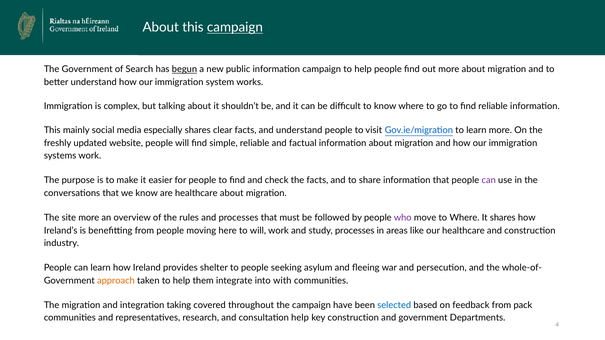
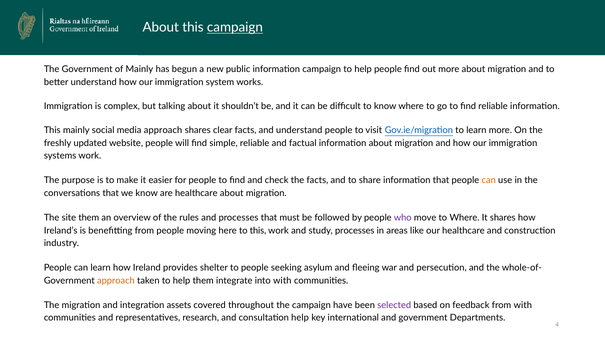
of Search: Search -> Mainly
begun underline: present -> none
media especially: especially -> approach
can at (489, 181) colour: purple -> orange
site more: more -> them
to will: will -> this
taking: taking -> assets
selected colour: blue -> purple
from pack: pack -> with
key construction: construction -> international
